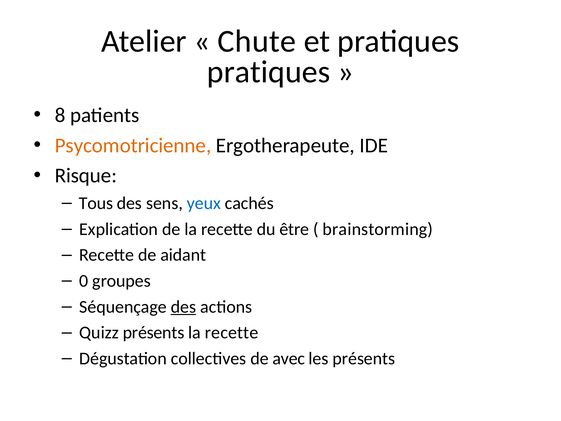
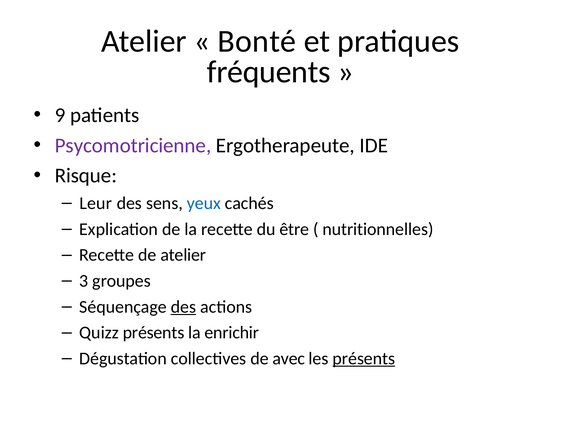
Chute: Chute -> Bonté
pratiques at (269, 72): pratiques -> fréquents
8: 8 -> 9
Psycomotricienne colour: orange -> purple
Tous: Tous -> Leur
brainstorming: brainstorming -> nutritionnelles
de aidant: aidant -> atelier
0: 0 -> 3
recette at (232, 332): recette -> enrichir
présents at (364, 358) underline: none -> present
